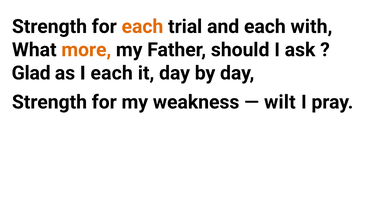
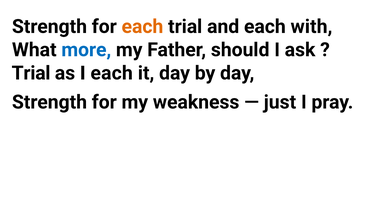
more colour: orange -> blue
Glad at (31, 73): Glad -> Trial
wilt: wilt -> just
